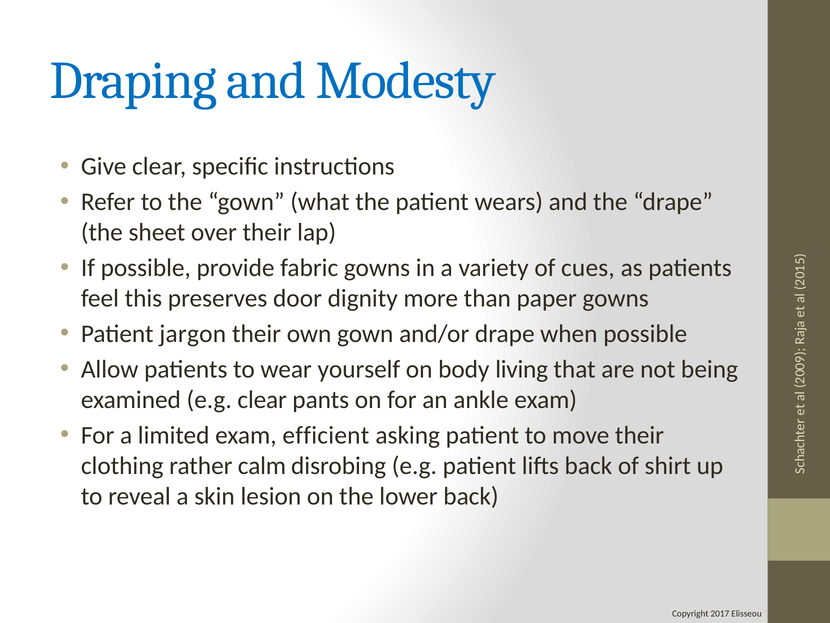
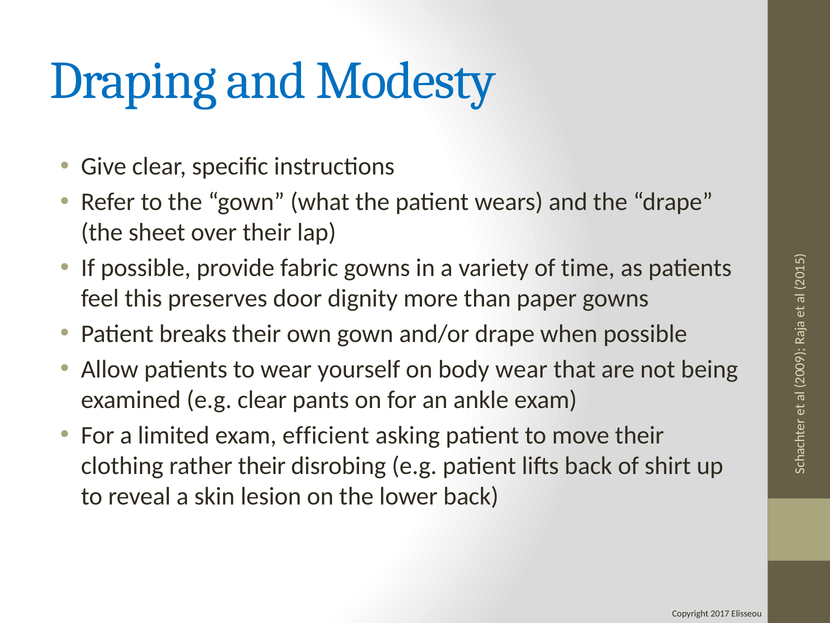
cues: cues -> time
jargon: jargon -> breaks
body living: living -> wear
rather calm: calm -> their
